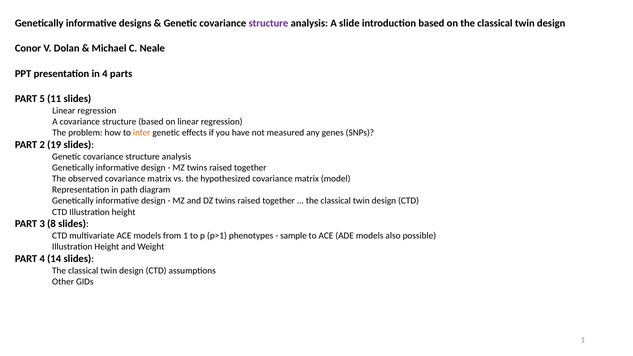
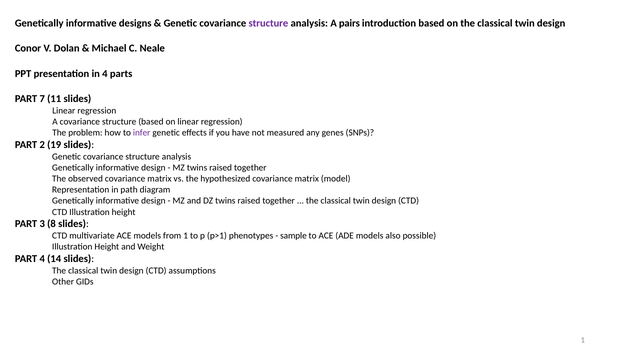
slide: slide -> pairs
5: 5 -> 7
infer colour: orange -> purple
